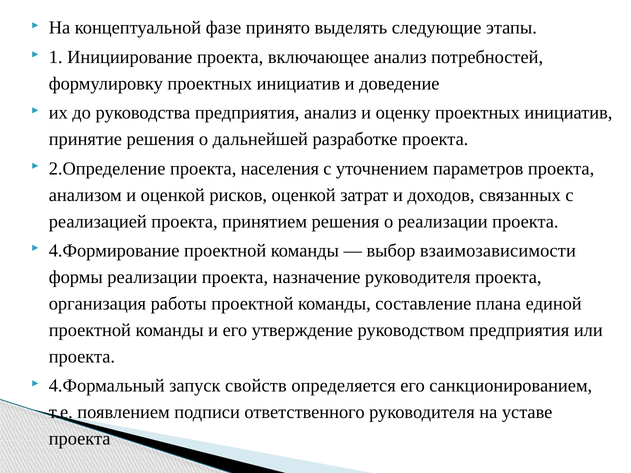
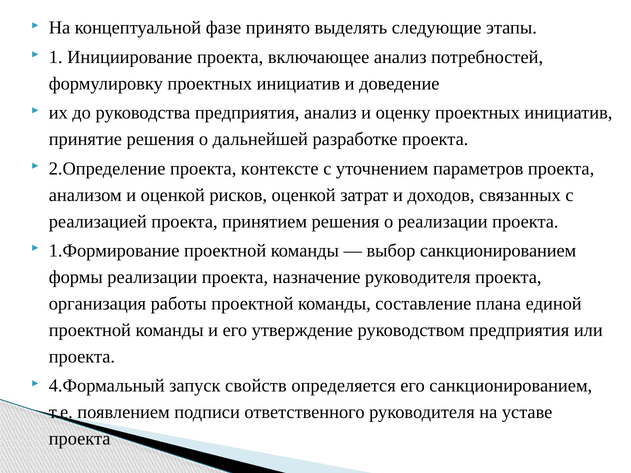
населения: населения -> контексте
4.Формирование: 4.Формирование -> 1.Формирование
выбор взаимозависимости: взаимозависимости -> санкционированием
